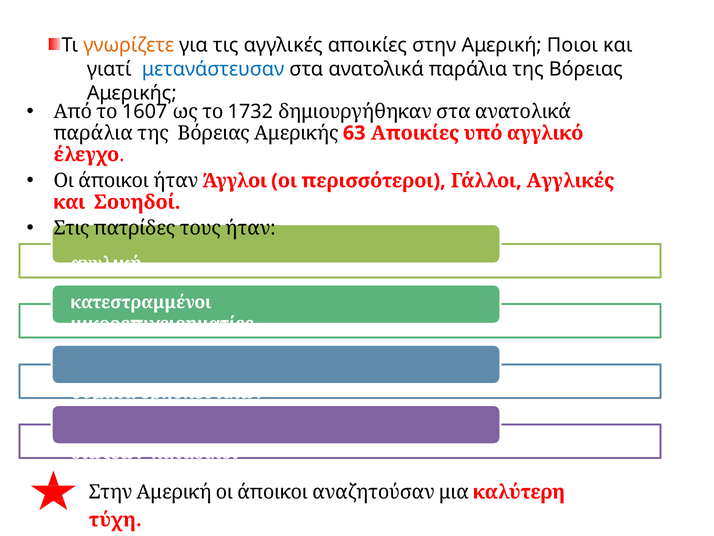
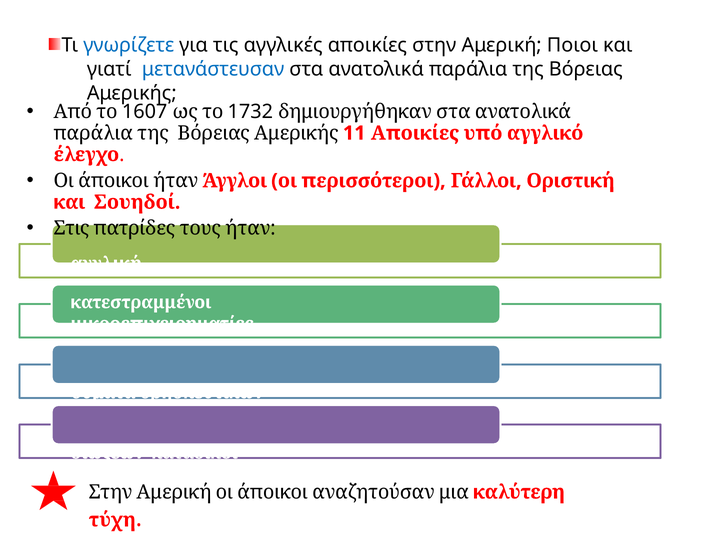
γνωρίζετε colour: orange -> blue
63: 63 -> 11
Αγγλικές at (570, 181): Αγγλικές -> Οριστική
